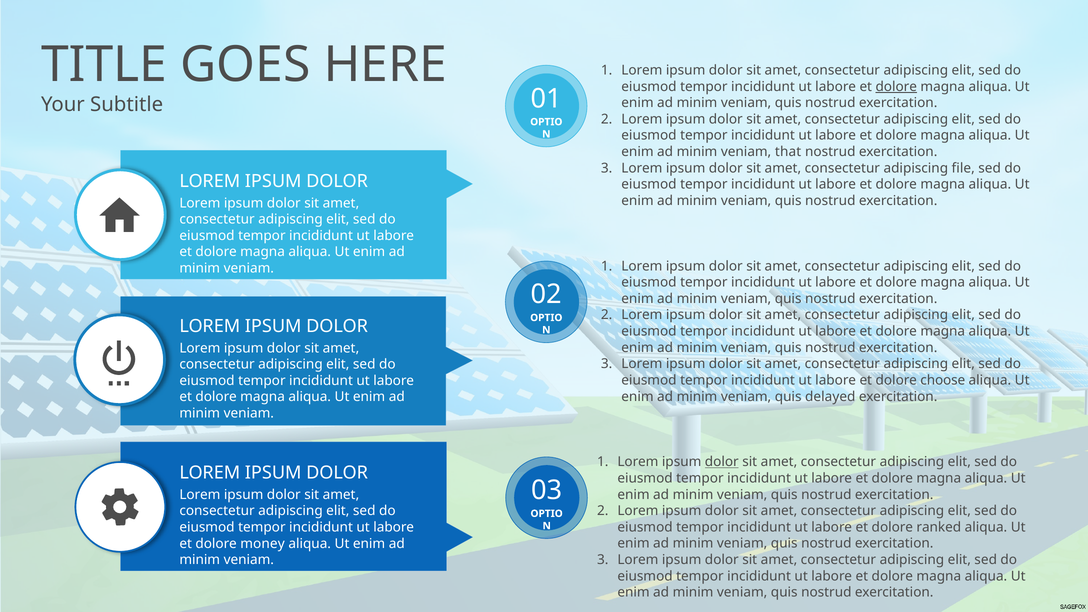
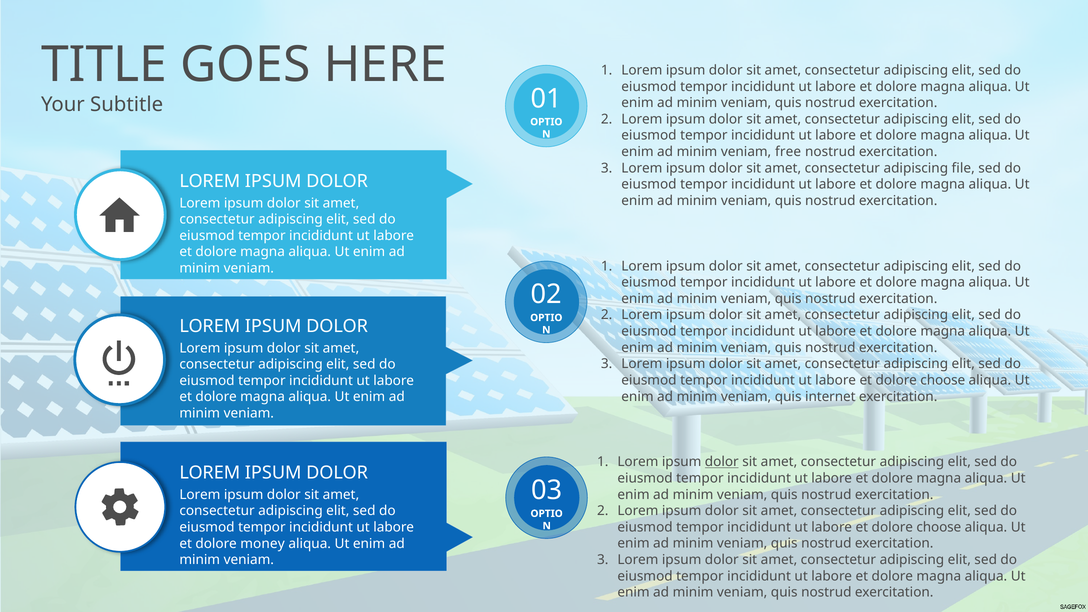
dolore at (896, 87) underline: present -> none
that: that -> free
delayed: delayed -> internet
ranked at (939, 527): ranked -> choose
